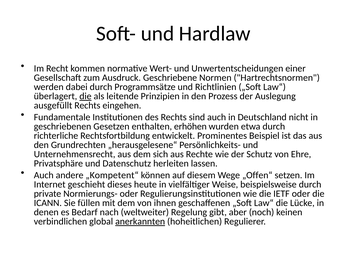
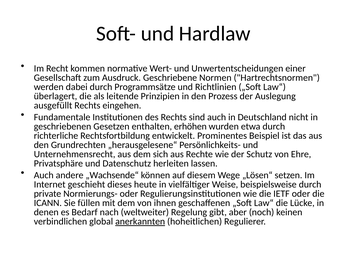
die at (85, 96) underline: present -> none
„Kompetent“: „Kompetent“ -> „Wachsende“
„Offen“: „Offen“ -> „Lösen“
